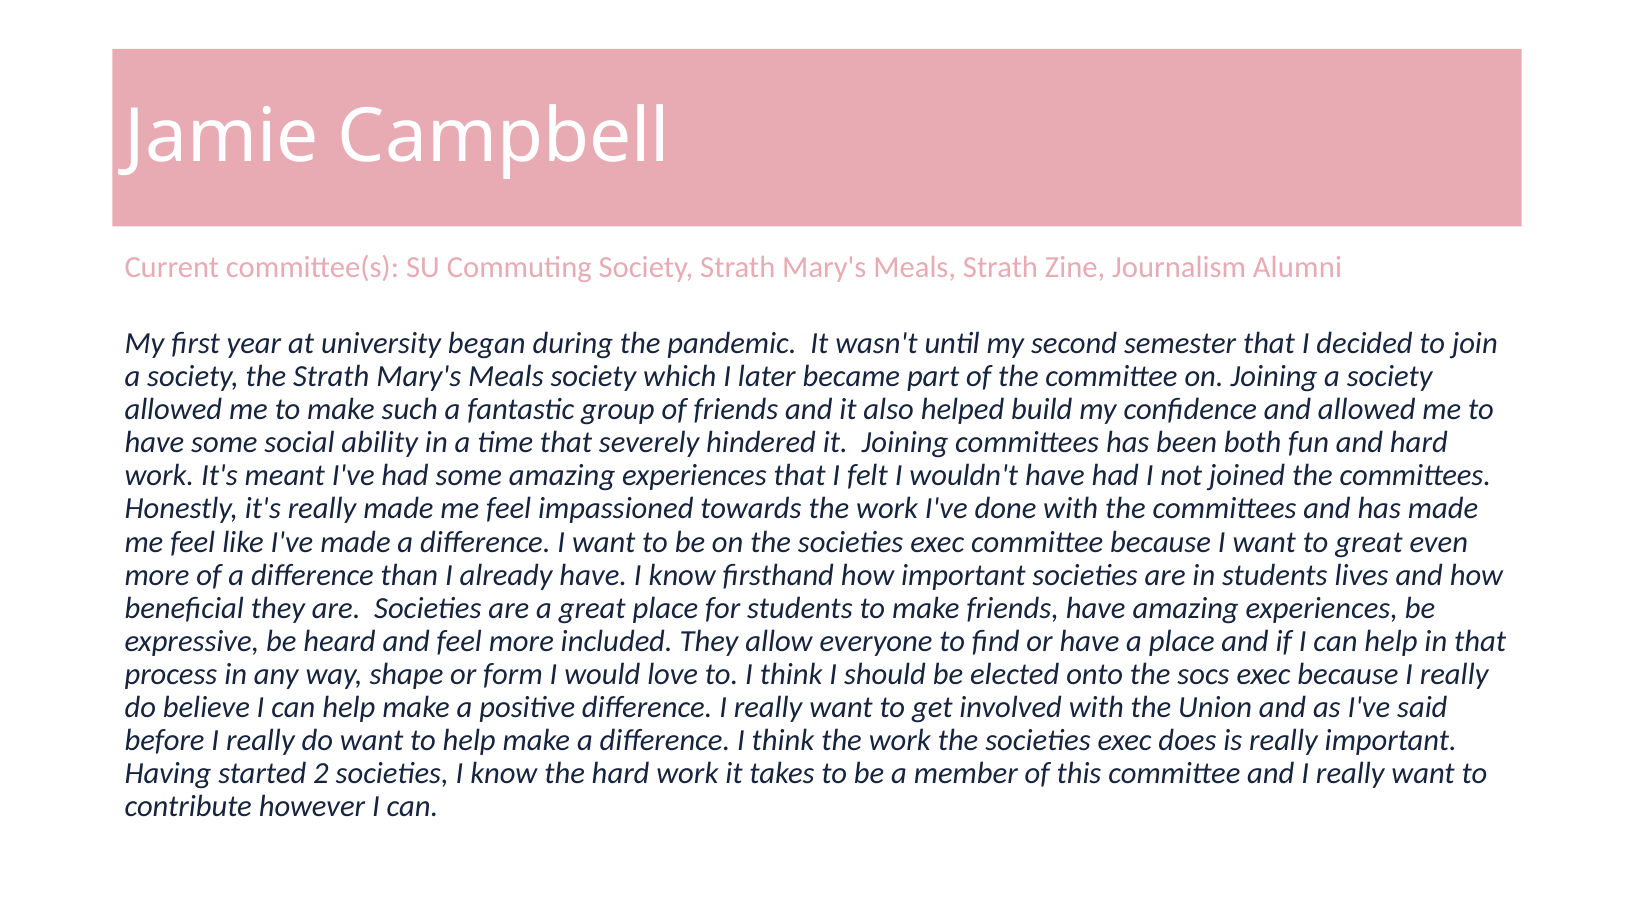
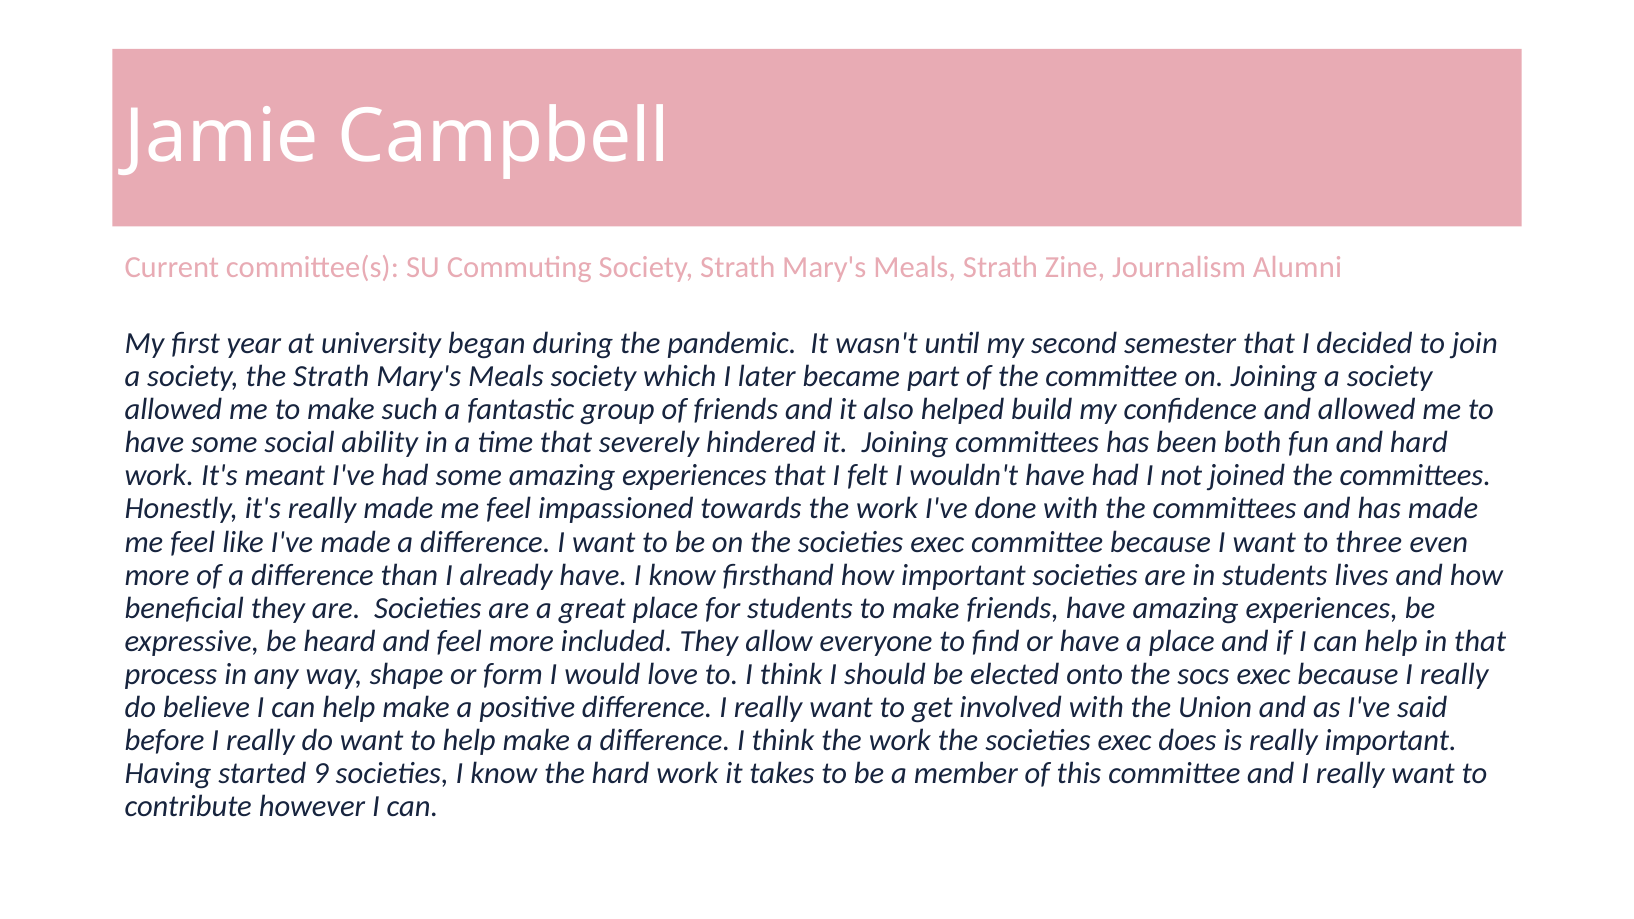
to great: great -> three
2: 2 -> 9
